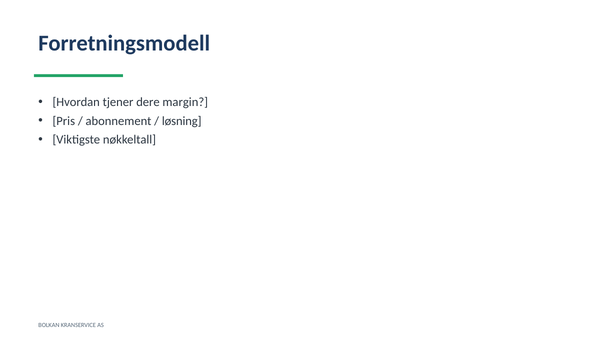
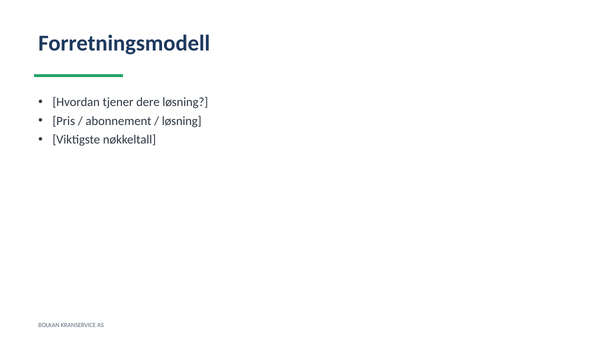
dere margin: margin -> løsning
